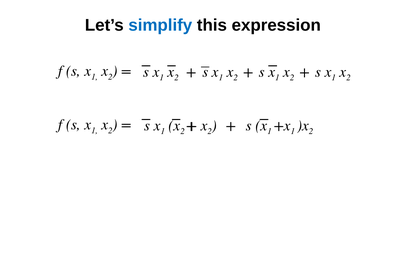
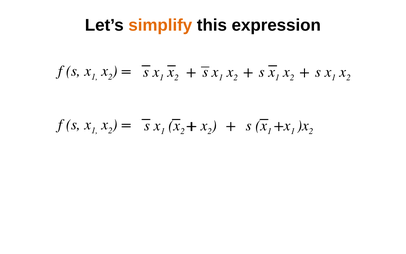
simplify colour: blue -> orange
